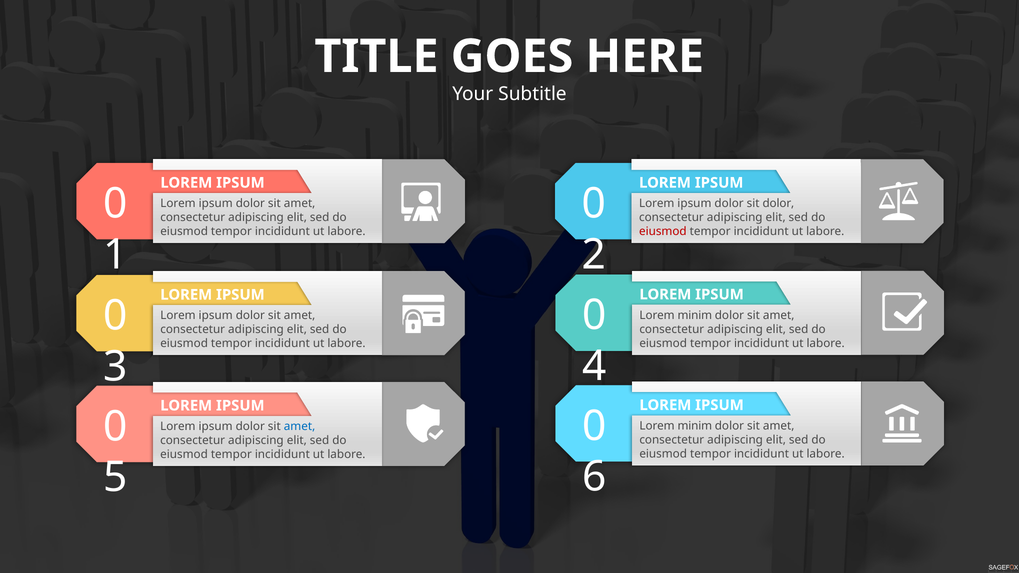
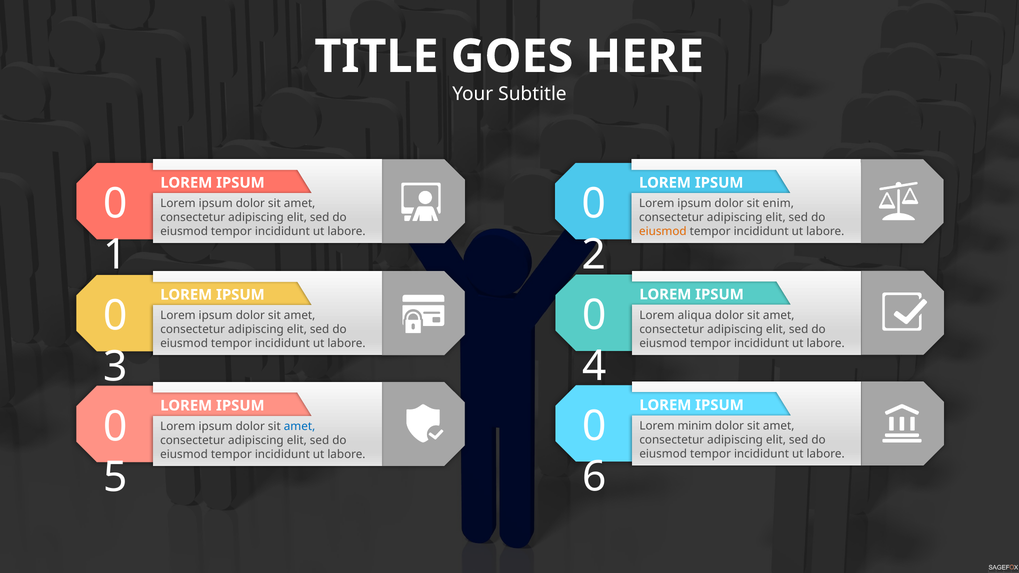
sit dolor: dolor -> enim
eiusmod at (663, 232) colour: red -> orange
minim at (695, 315): minim -> aliqua
